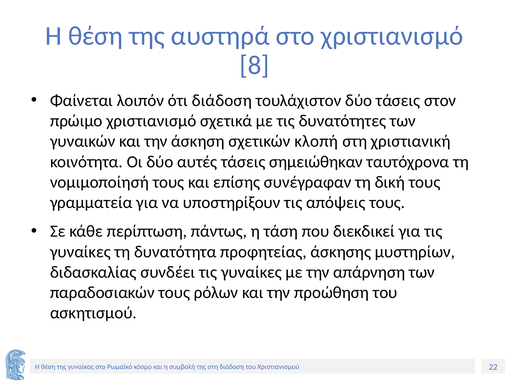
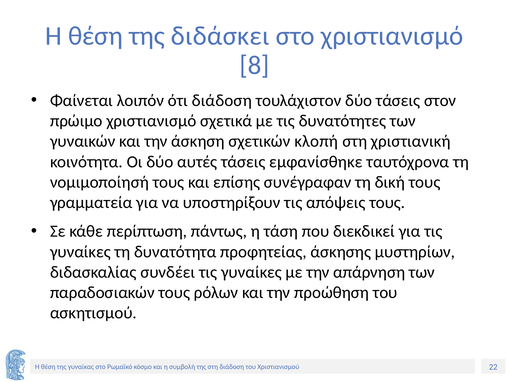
αυστηρά: αυστηρά -> διδάσκει
σημειώθηκαν: σημειώθηκαν -> εμφανίσθηκε
